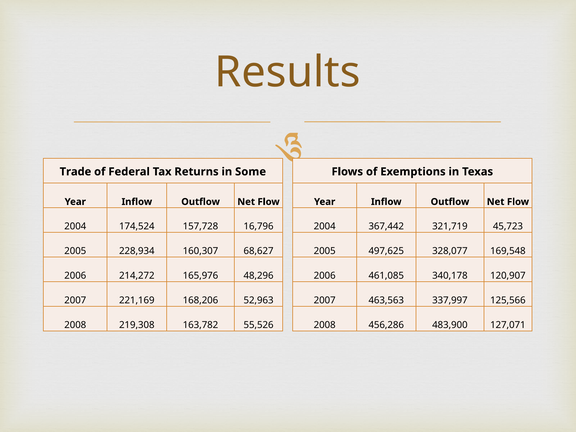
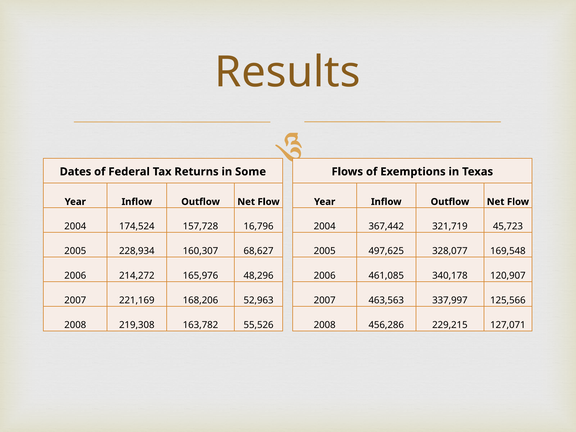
Trade: Trade -> Dates
483,900: 483,900 -> 229,215
